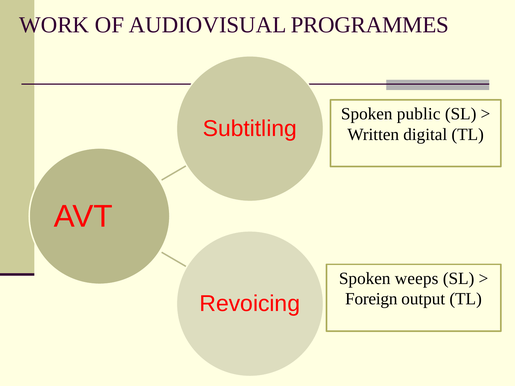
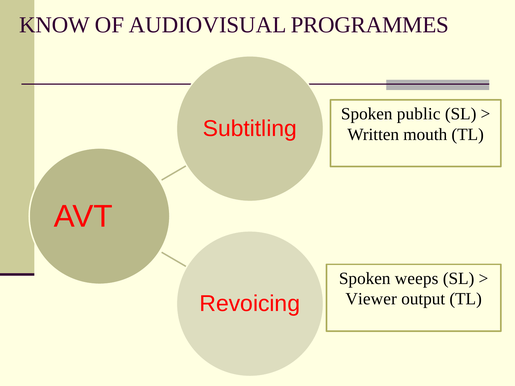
WORK: WORK -> KNOW
digital: digital -> mouth
Foreign: Foreign -> Viewer
